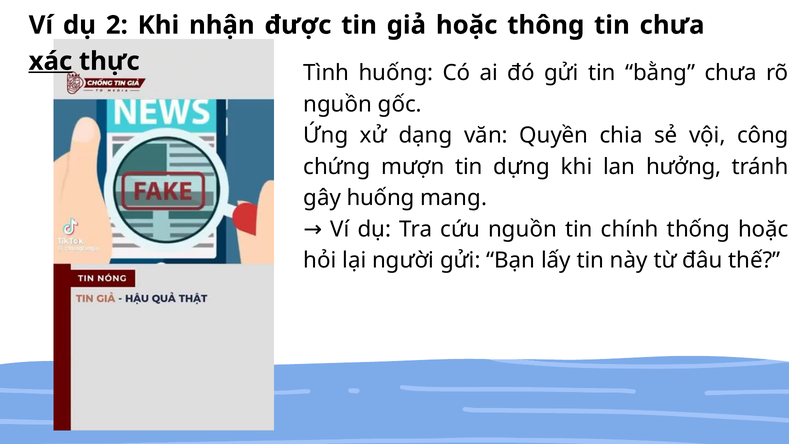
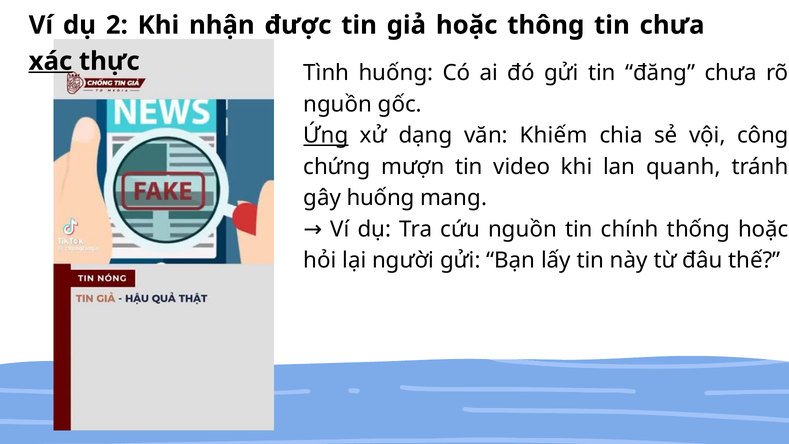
bằng: bằng -> đăng
Ứng underline: none -> present
Quyền: Quyền -> Khiếm
dựng: dựng -> video
hưởng: hưởng -> quanh
